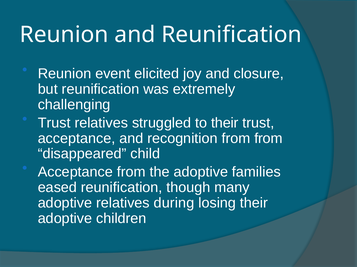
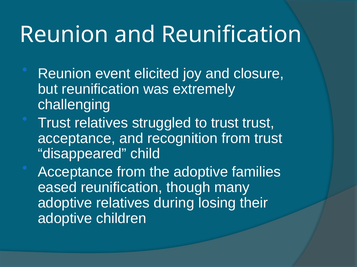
to their: their -> trust
from from: from -> trust
